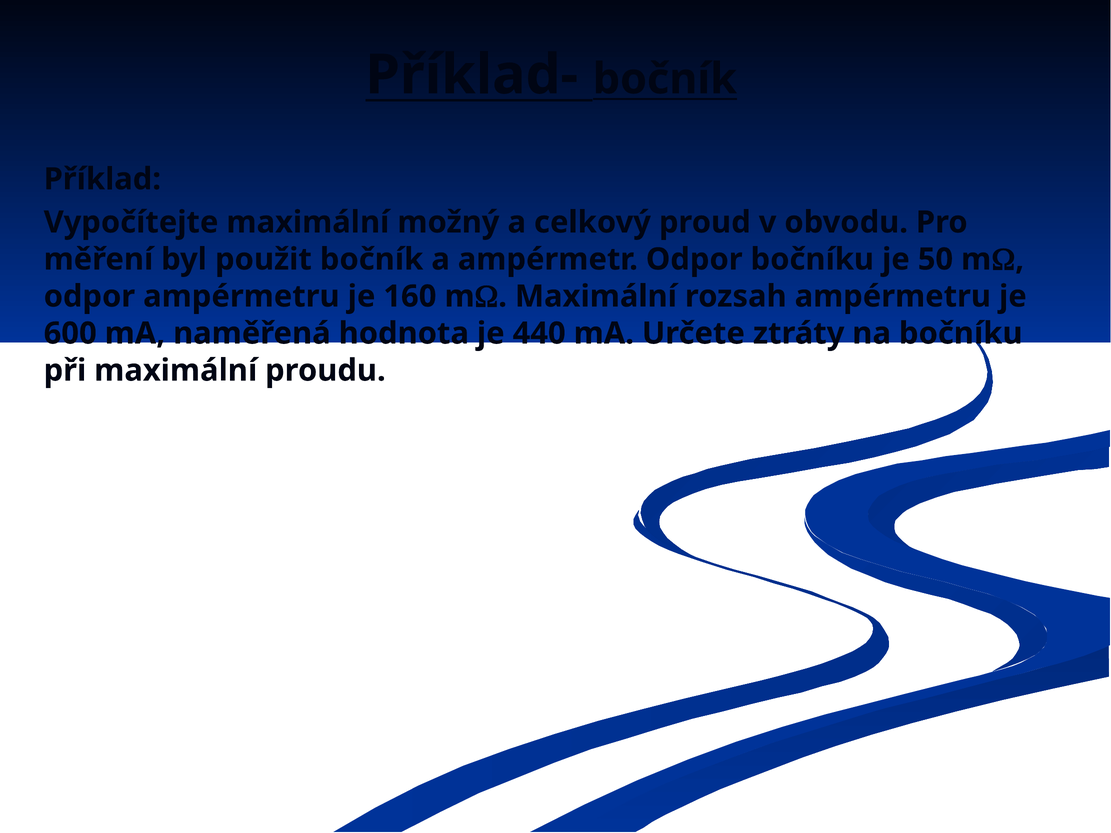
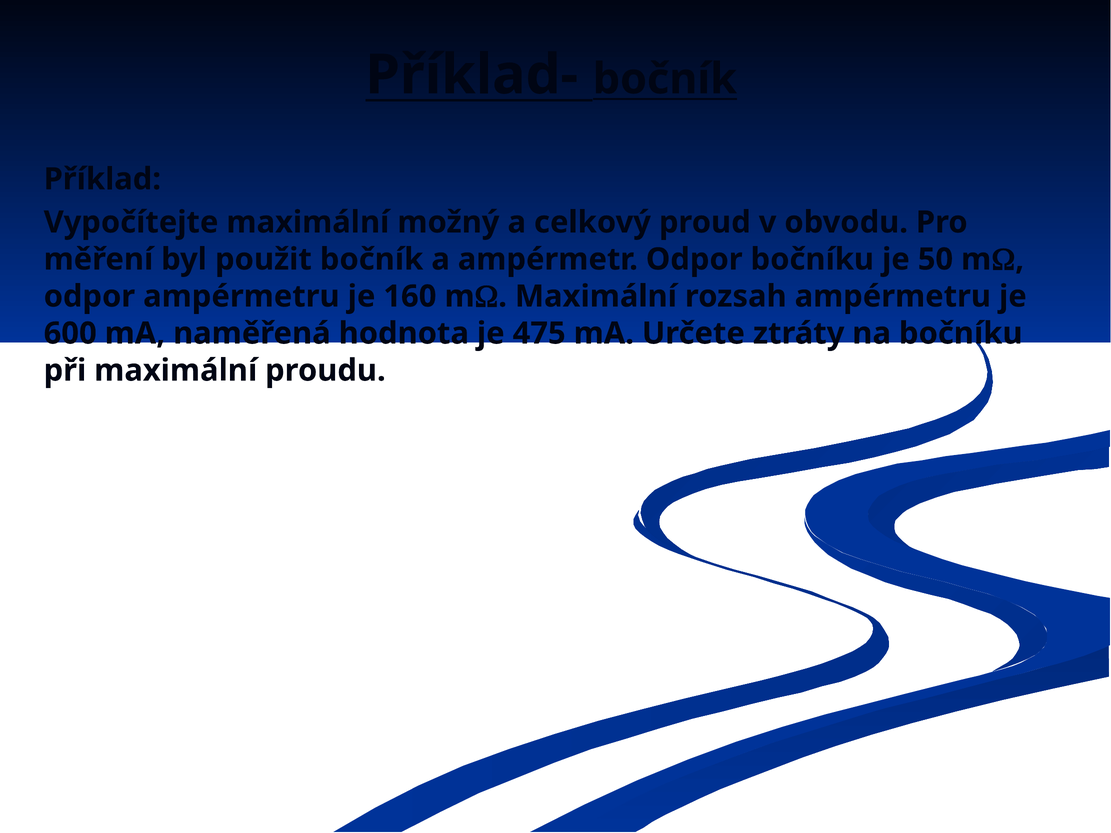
440: 440 -> 475
